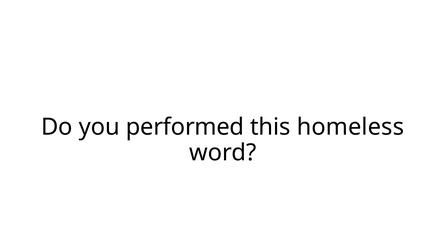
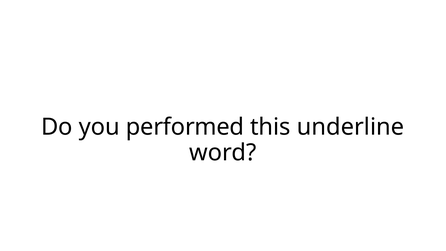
homeless: homeless -> underline
